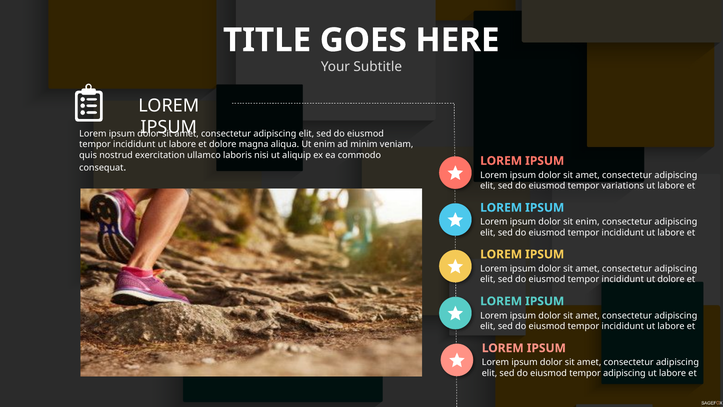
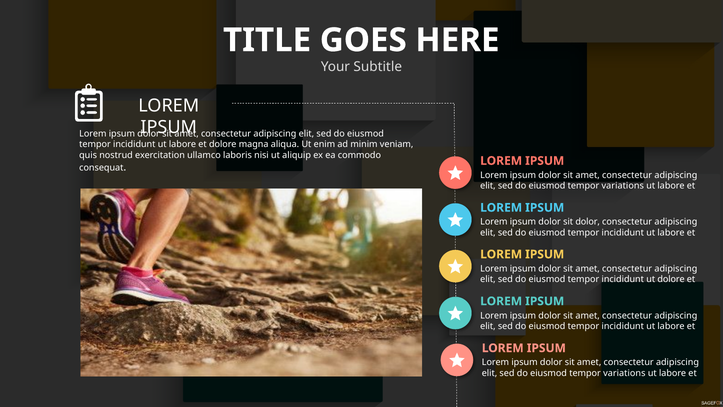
sit enim: enim -> dolor
adipiscing at (624, 373): adipiscing -> variations
